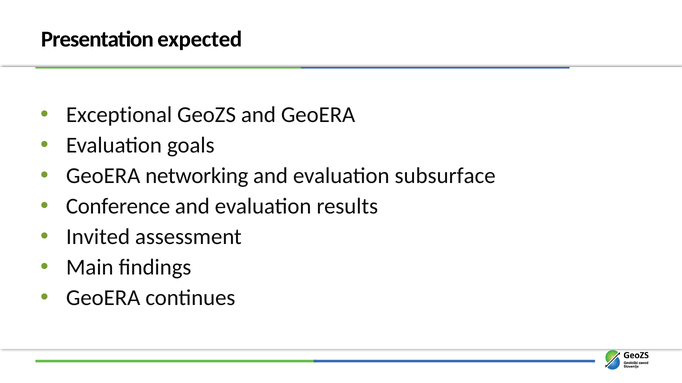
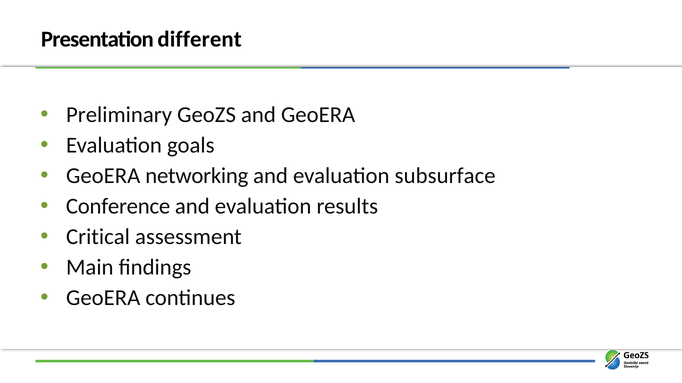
expected: expected -> different
Exceptional: Exceptional -> Preliminary
Invited: Invited -> Critical
